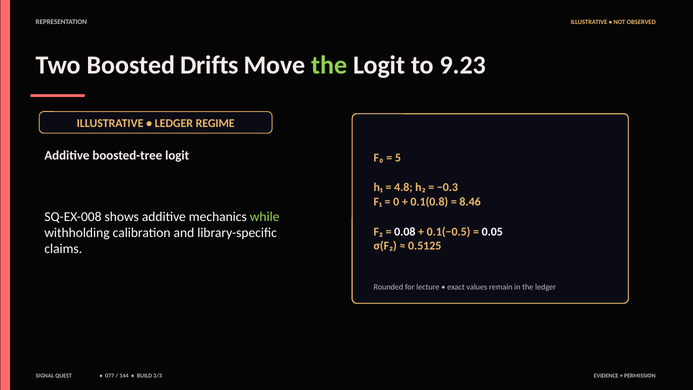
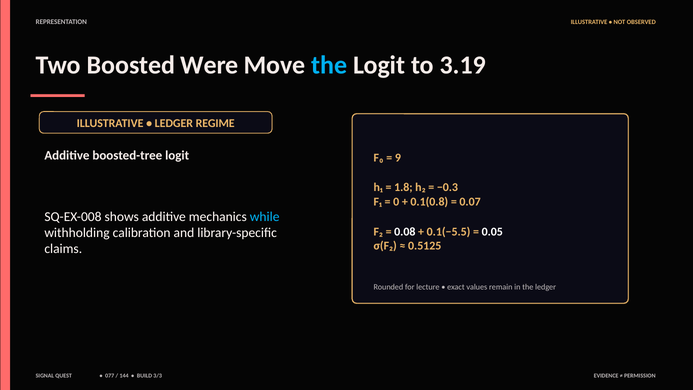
Drifts: Drifts -> Were
the at (329, 65) colour: light green -> light blue
9.23: 9.23 -> 3.19
5: 5 -> 9
4.8: 4.8 -> 1.8
8.46: 8.46 -> 0.07
while colour: light green -> light blue
0.1(−0.5: 0.1(−0.5 -> 0.1(−5.5
